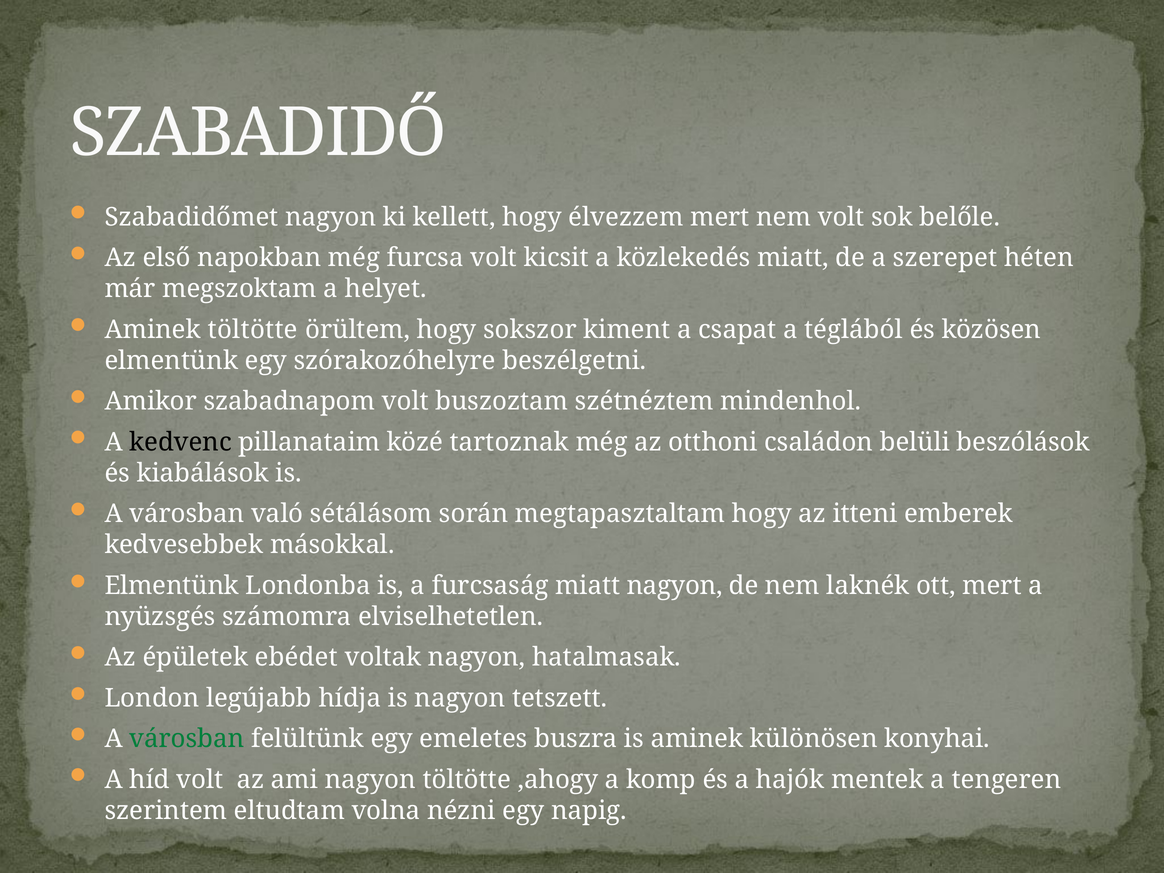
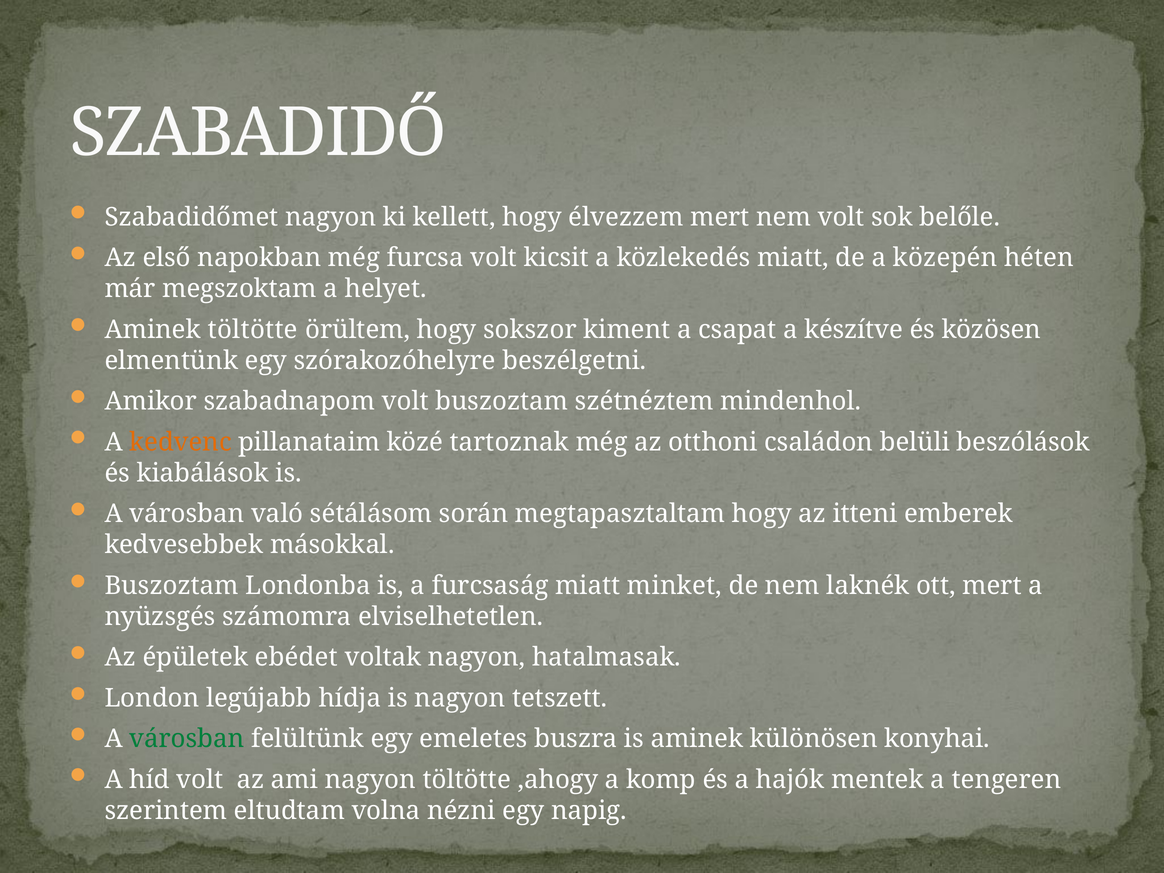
szerepet: szerepet -> közepén
téglából: téglából -> készítve
kedvenc colour: black -> orange
Elmentünk at (172, 586): Elmentünk -> Buszoztam
miatt nagyon: nagyon -> minket
